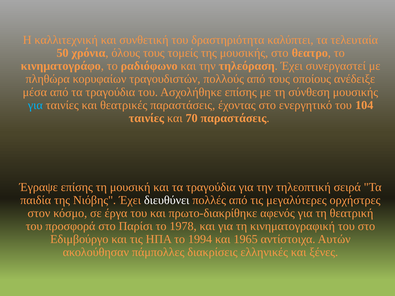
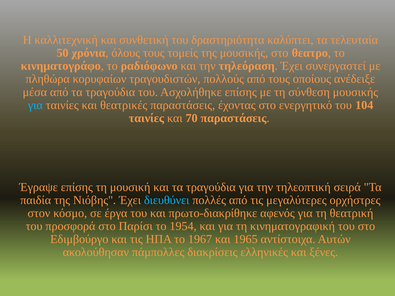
διευθύνει colour: white -> light blue
1978: 1978 -> 1954
1994: 1994 -> 1967
